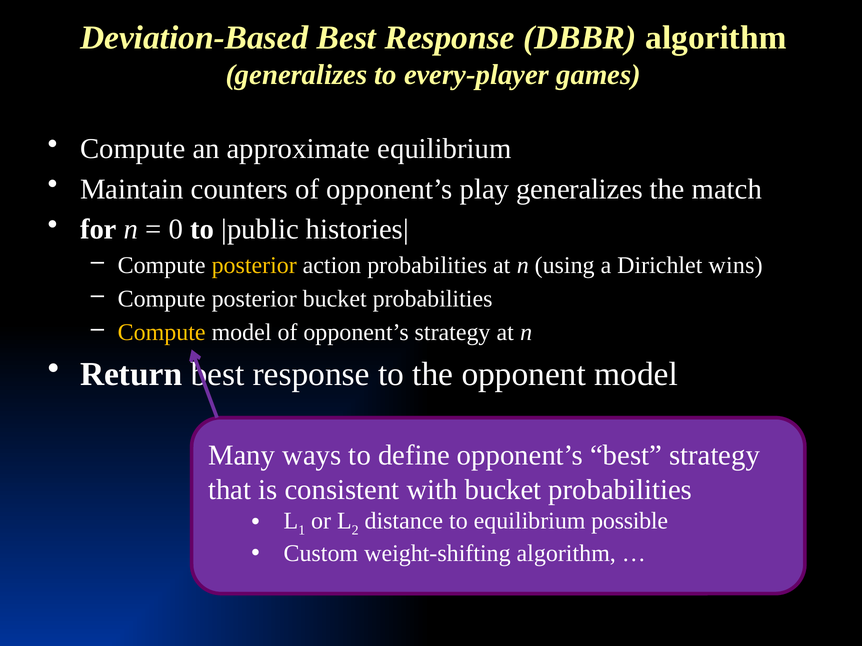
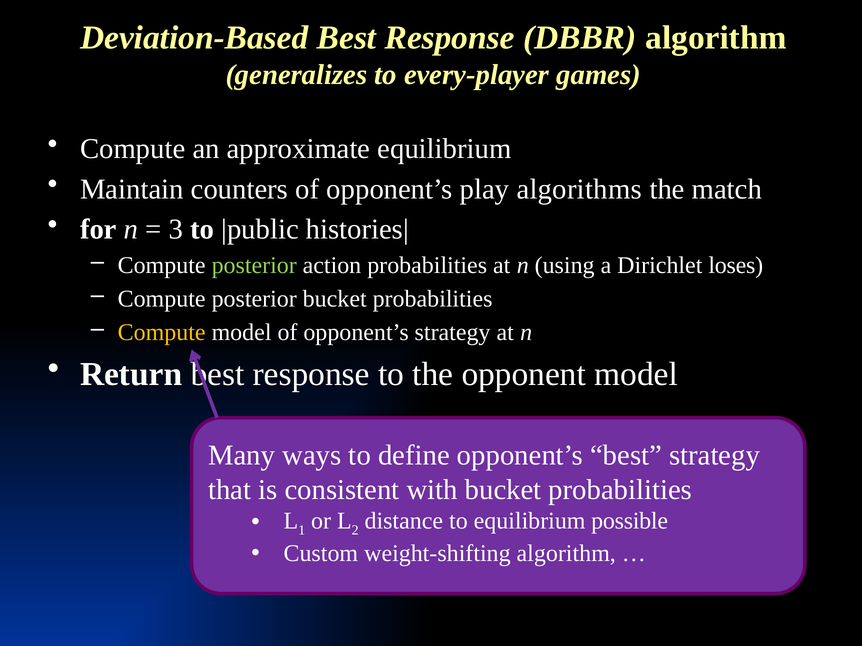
play generalizes: generalizes -> algorithms
0: 0 -> 3
posterior at (254, 265) colour: yellow -> light green
wins: wins -> loses
